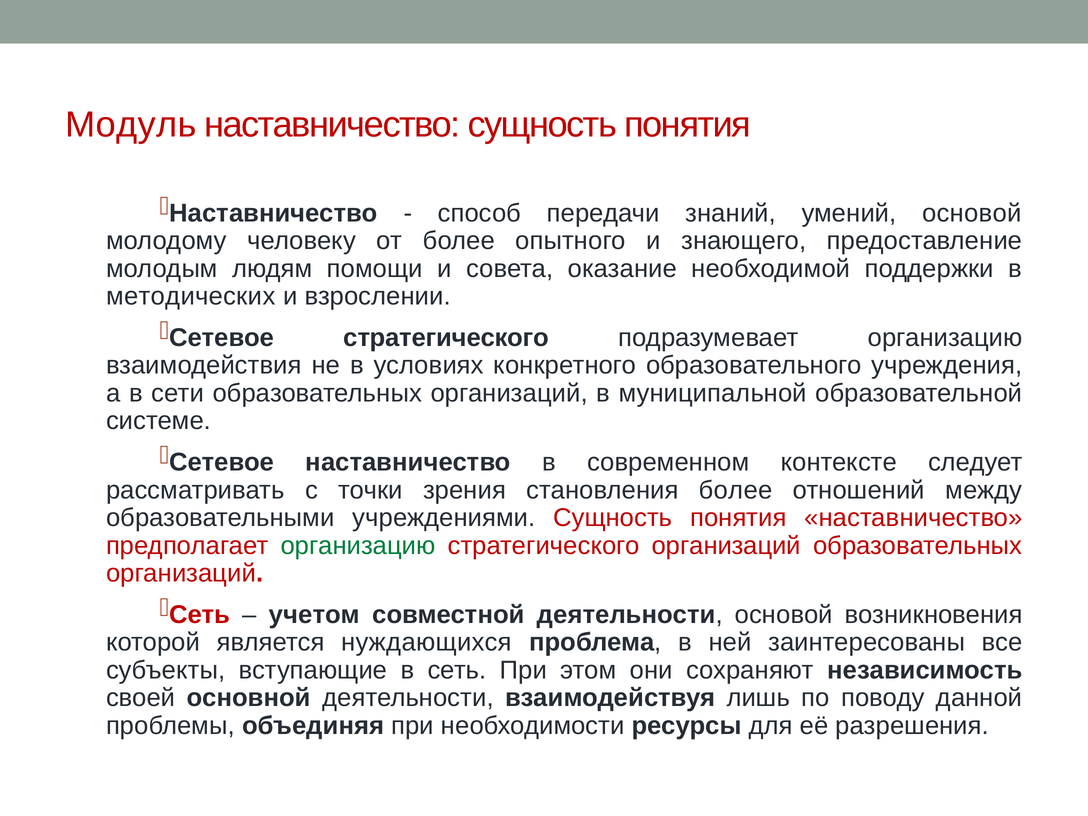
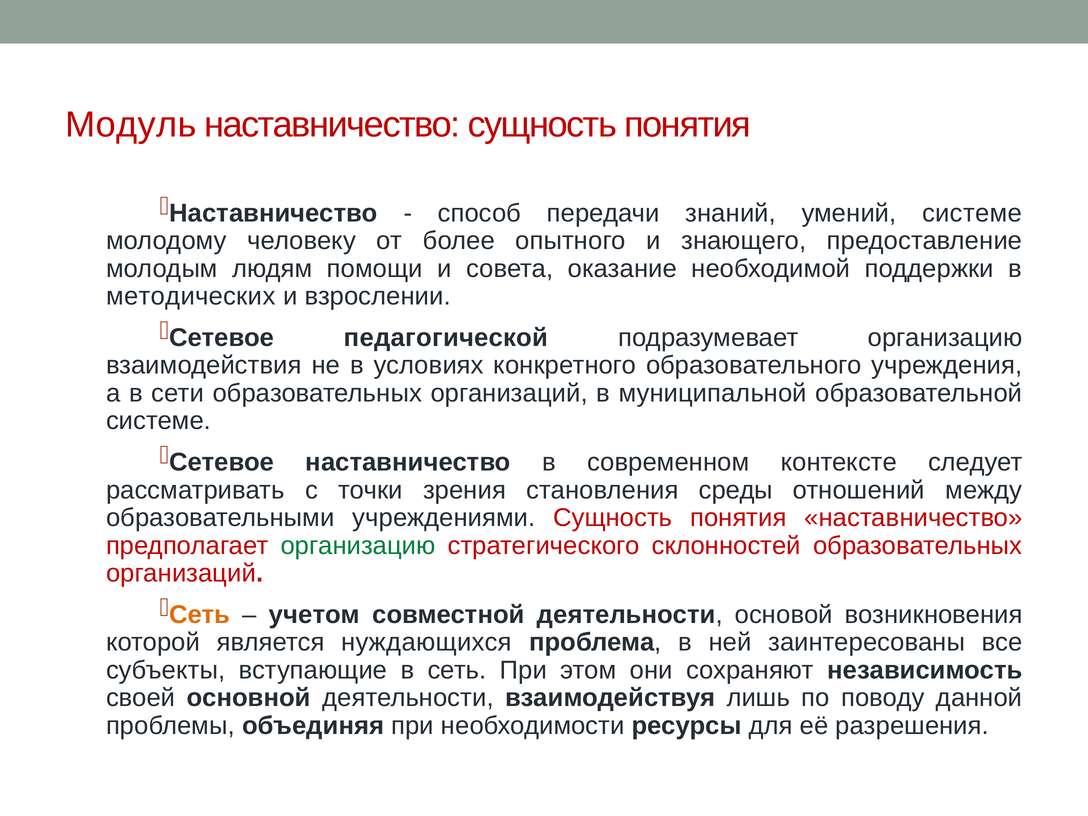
умений основой: основой -> системе
Сетевое стратегического: стратегического -> педагогической
становления более: более -> среды
стратегического организаций: организаций -> склонностей
Сеть at (200, 615) colour: red -> orange
